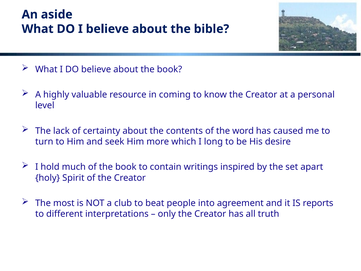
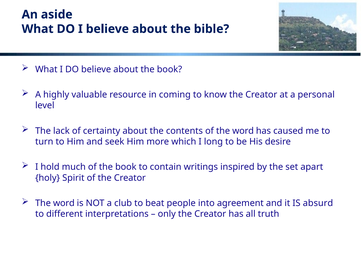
most at (64, 203): most -> word
reports: reports -> absurd
